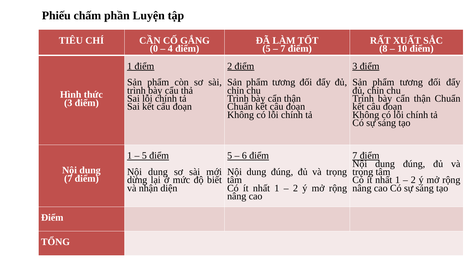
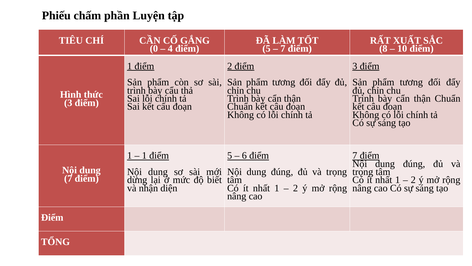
5 at (144, 155): 5 -> 1
